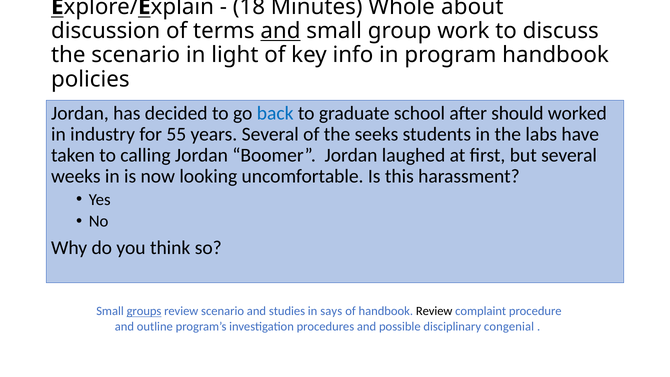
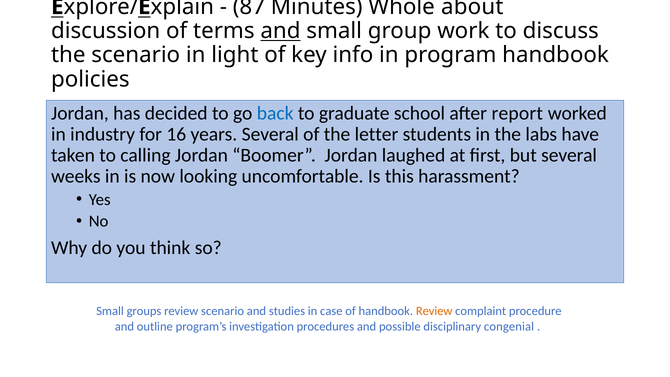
18: 18 -> 87
should: should -> report
55: 55 -> 16
seeks: seeks -> letter
groups underline: present -> none
says: says -> case
Review at (434, 311) colour: black -> orange
